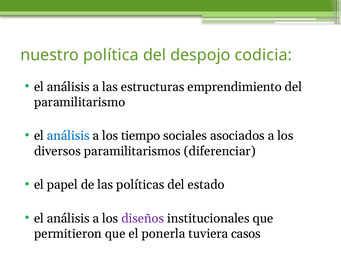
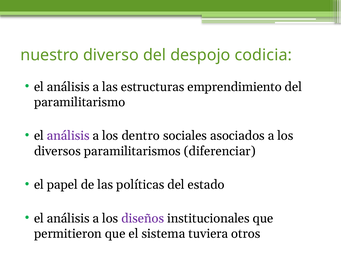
política: política -> diverso
análisis at (68, 136) colour: blue -> purple
tiempo: tiempo -> dentro
ponerla: ponerla -> sistema
casos: casos -> otros
